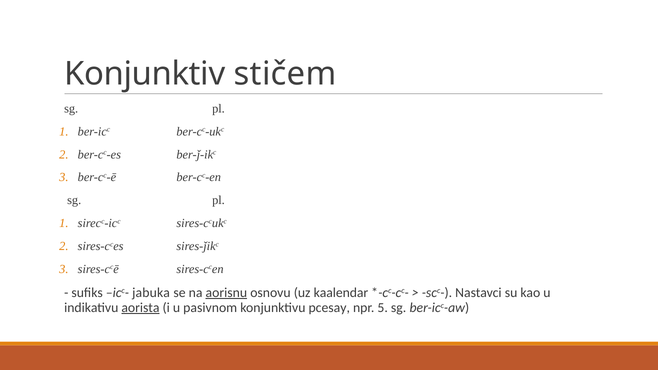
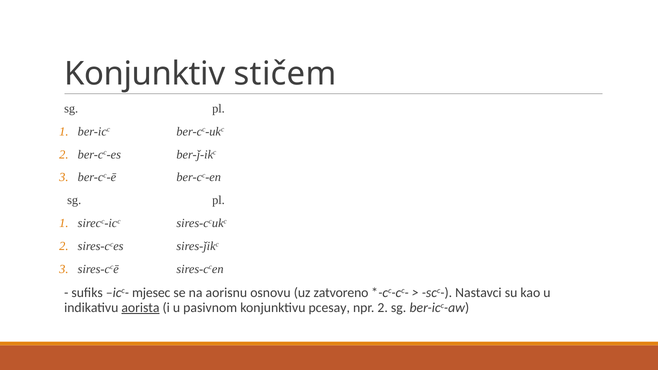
jabuka: jabuka -> mjesec
aorisnu underline: present -> none
kaalendar: kaalendar -> zatvoreno
npr 5: 5 -> 2
